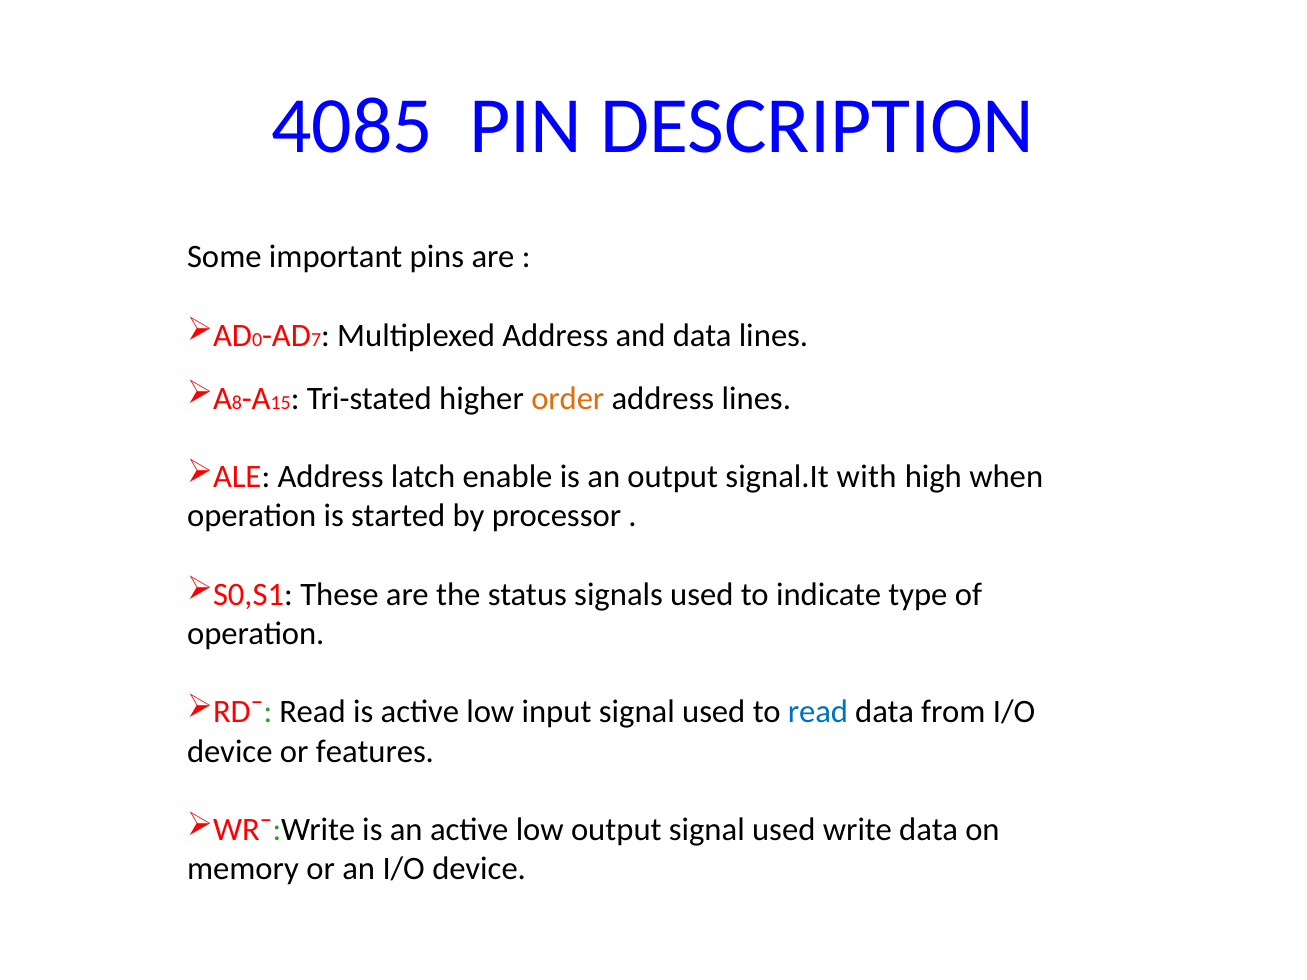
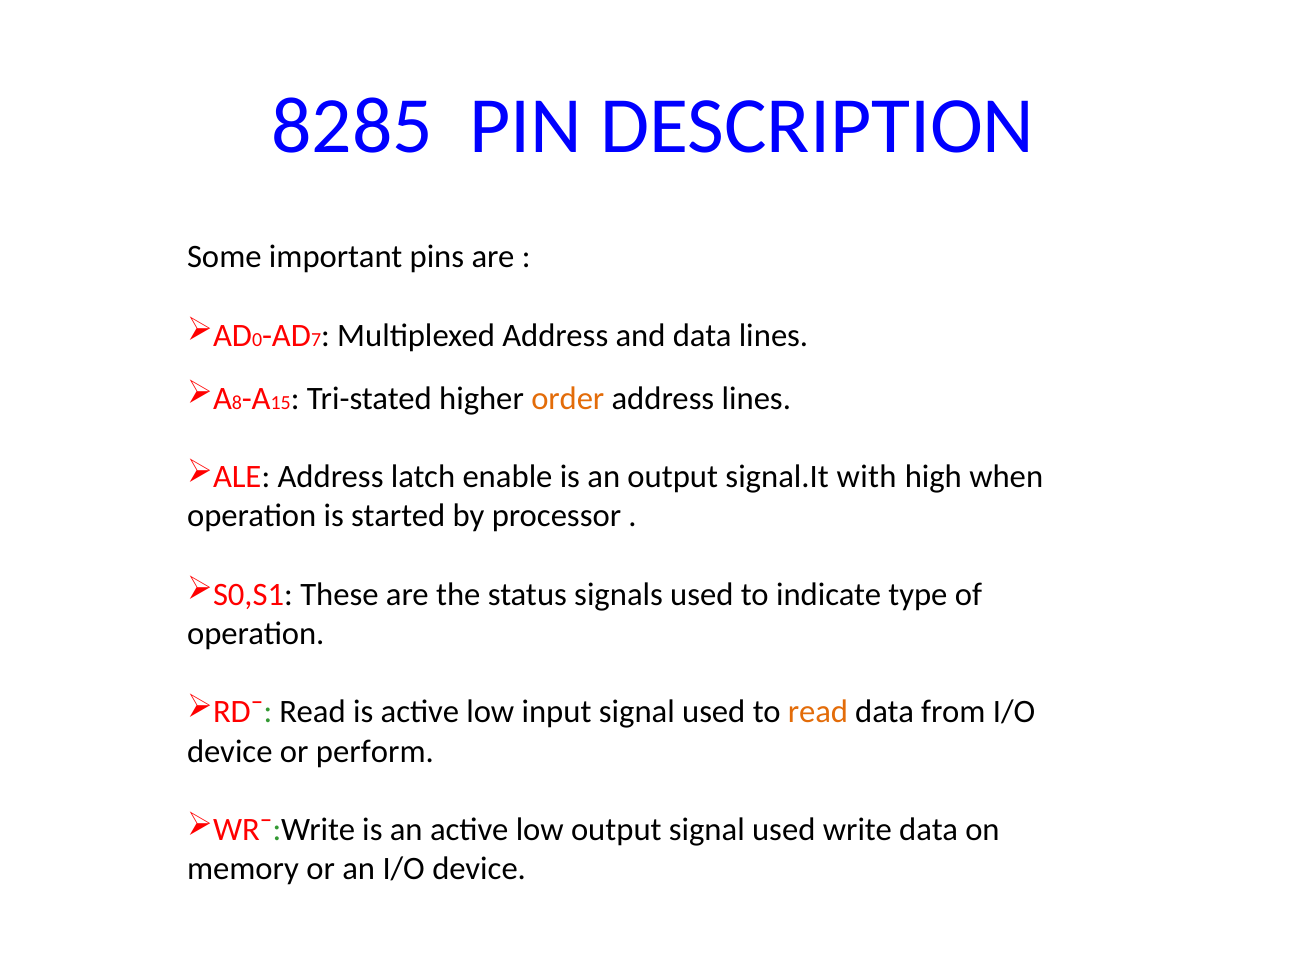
4085: 4085 -> 8285
read at (818, 712) colour: blue -> orange
features: features -> perform
